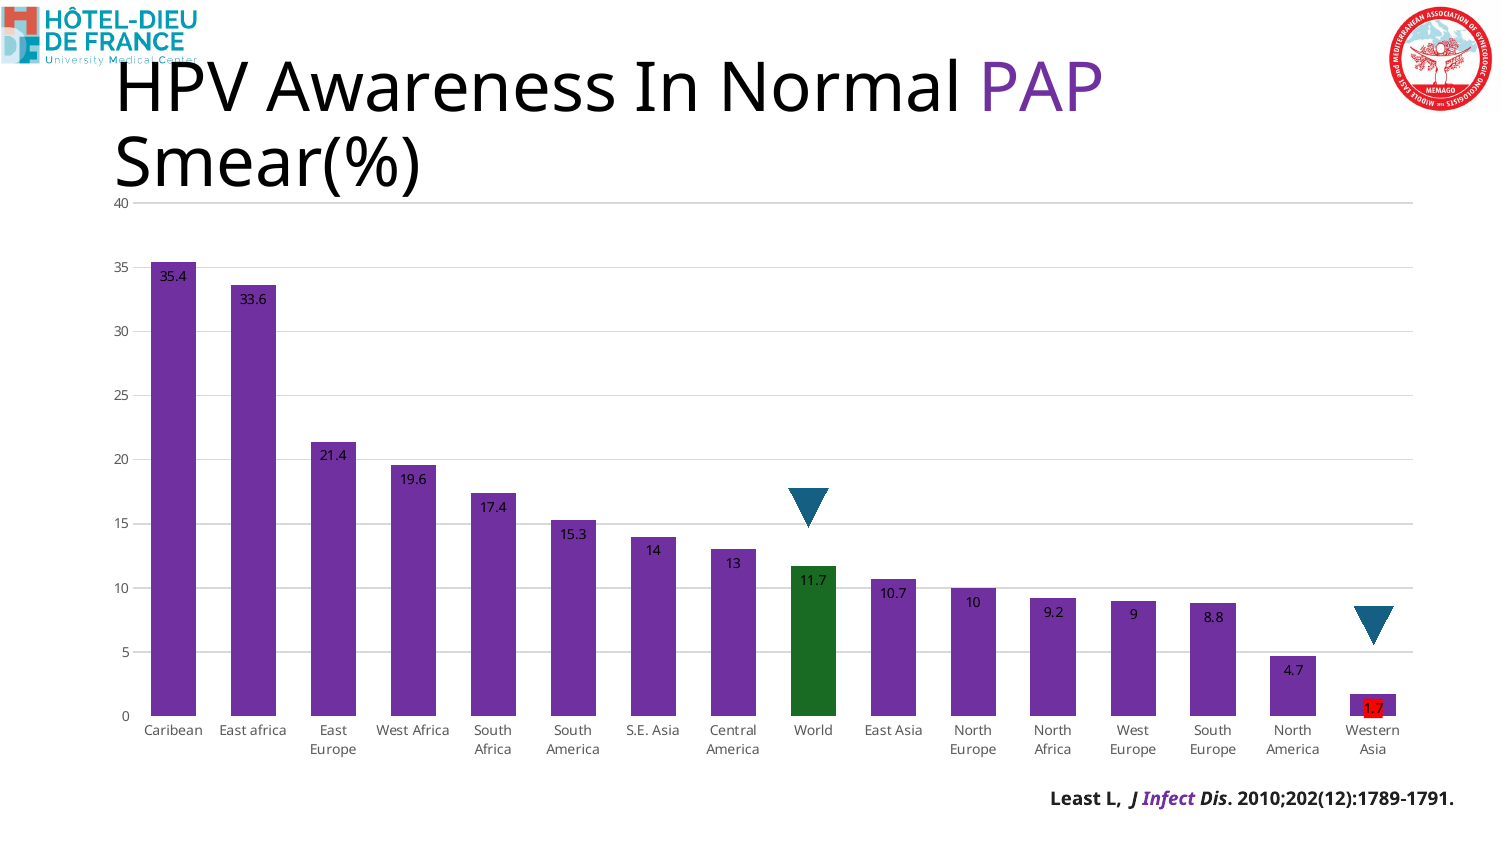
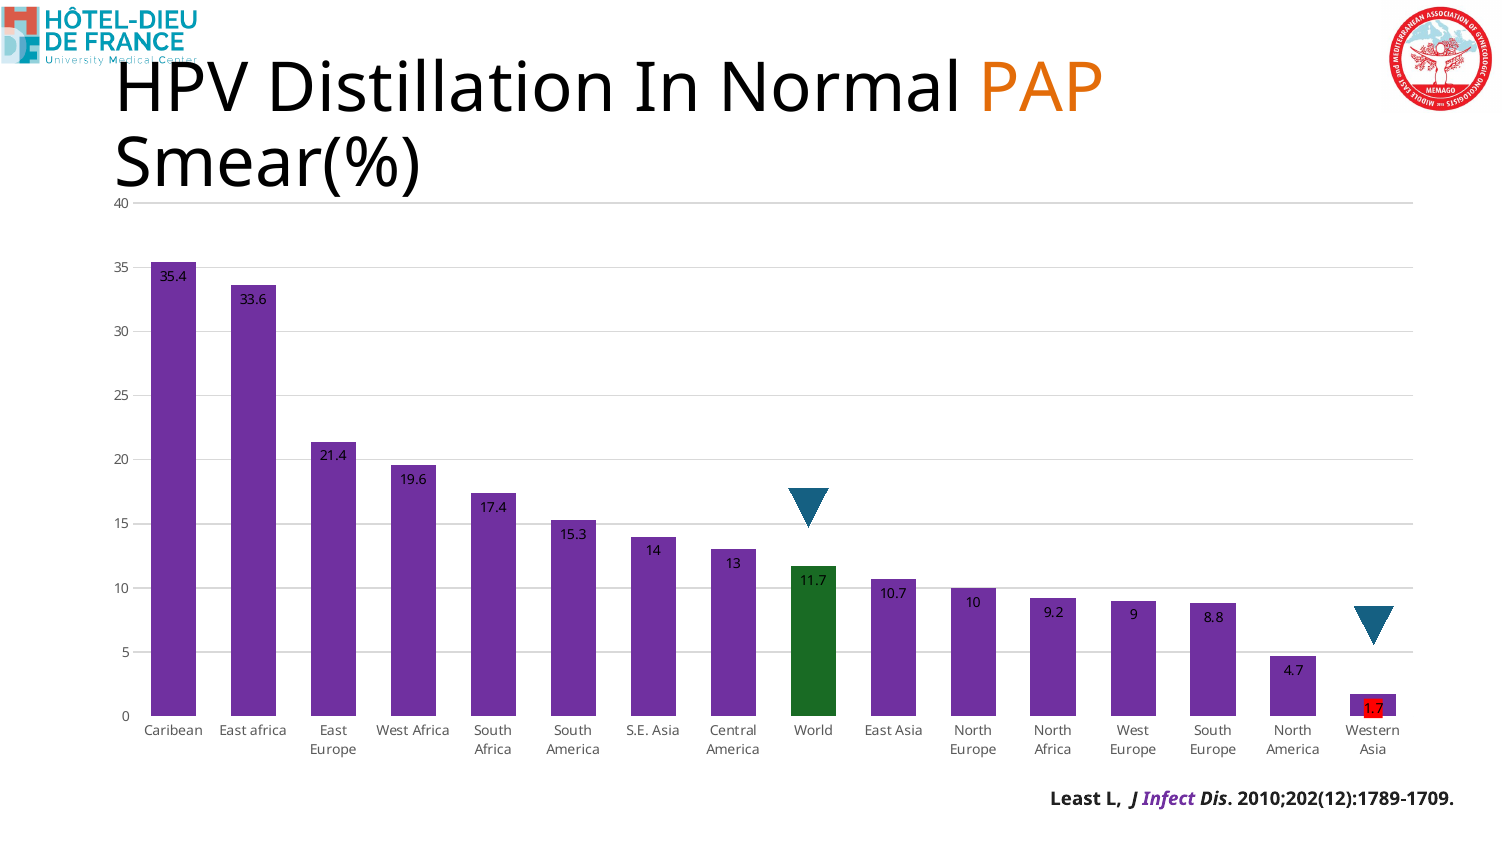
Awareness: Awareness -> Distillation
PAP colour: purple -> orange
2010;202(12):1789-1791: 2010;202(12):1789-1791 -> 2010;202(12):1789-1709
